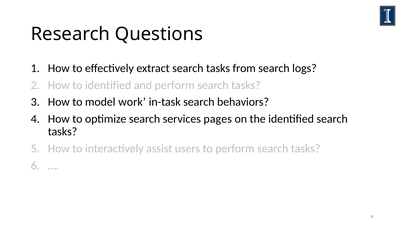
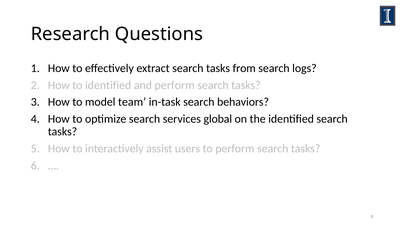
work: work -> team
pages: pages -> global
